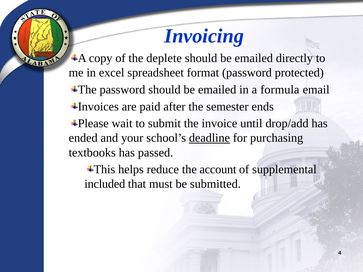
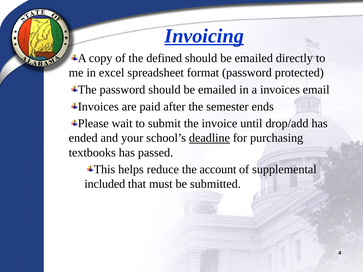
Invoicing underline: none -> present
deplete: deplete -> defined
a formula: formula -> invoices
